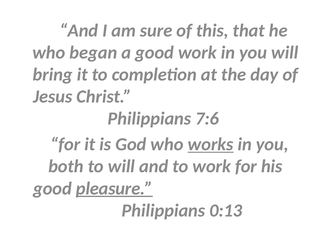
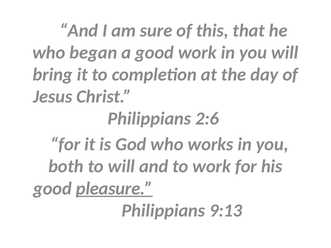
7:6: 7:6 -> 2:6
works underline: present -> none
0:13: 0:13 -> 9:13
